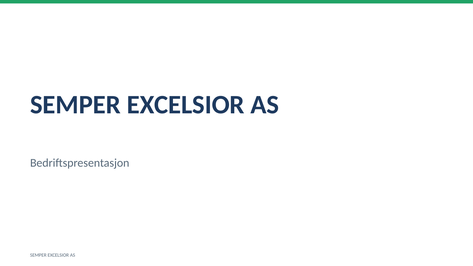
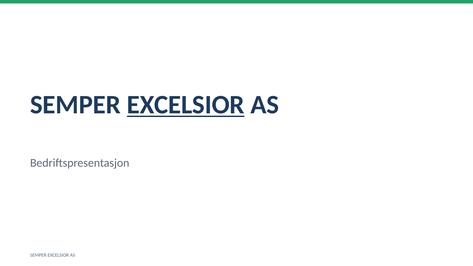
EXCELSIOR at (186, 105) underline: none -> present
